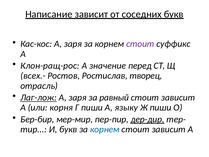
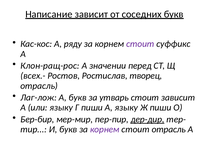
Кас-кос А заря: заря -> ряду
значение: значение -> значении
Лаг-лож underline: present -> none
заря at (78, 97): заря -> букв
равный: равный -> утварь
или корня: корня -> языку
корнем at (105, 129) colour: blue -> purple
зависит at (169, 129): зависит -> отрасль
